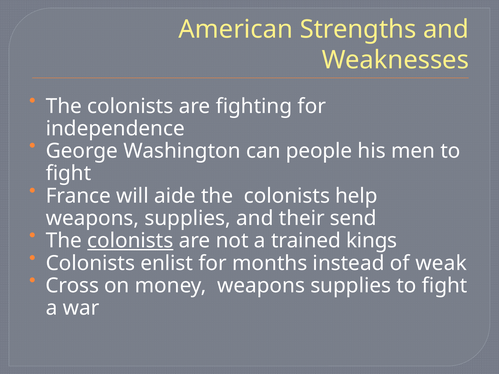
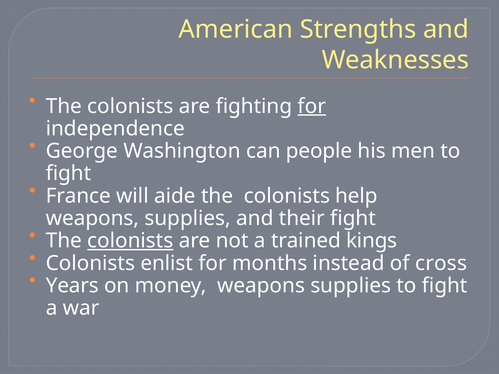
for at (312, 106) underline: none -> present
their send: send -> fight
weak: weak -> cross
Cross: Cross -> Years
